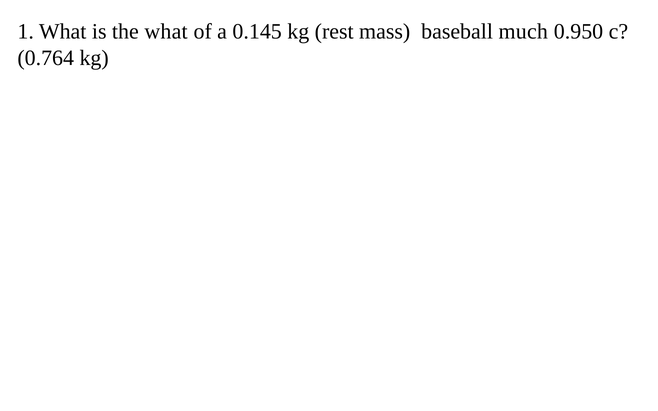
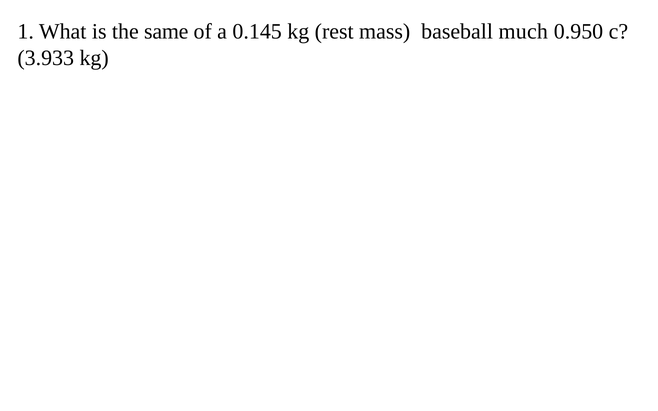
the what: what -> same
0.764: 0.764 -> 3.933
